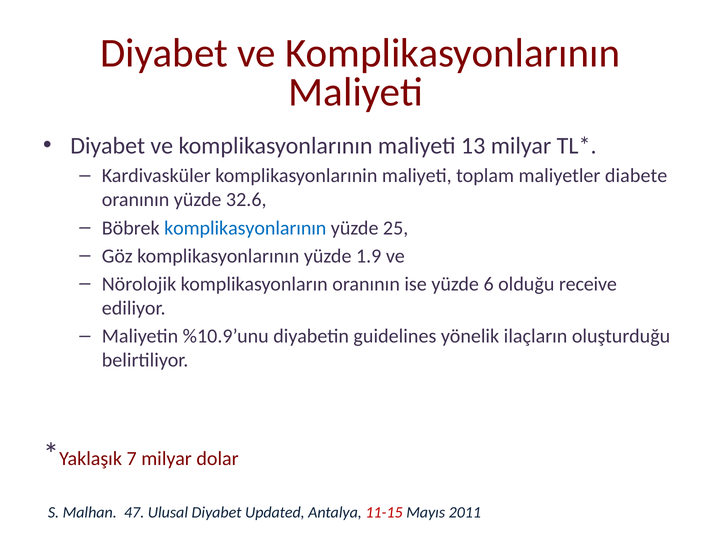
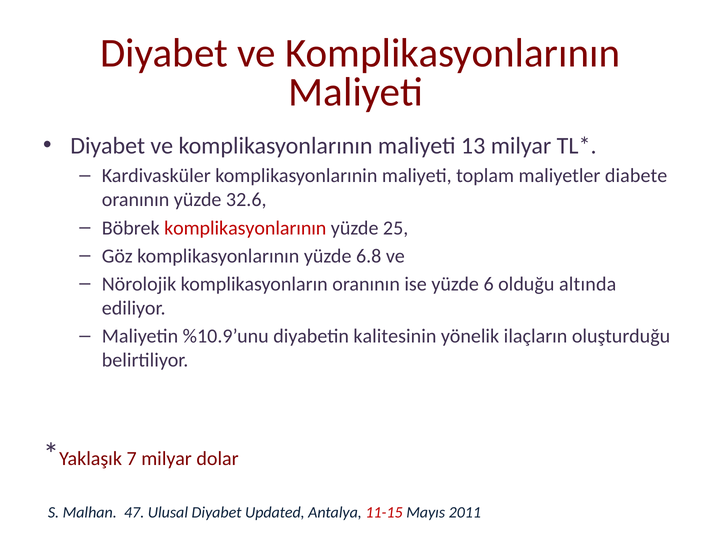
komplikasyonlarının at (245, 228) colour: blue -> red
1.9: 1.9 -> 6.8
receive: receive -> altında
guidelines: guidelines -> kalitesinin
